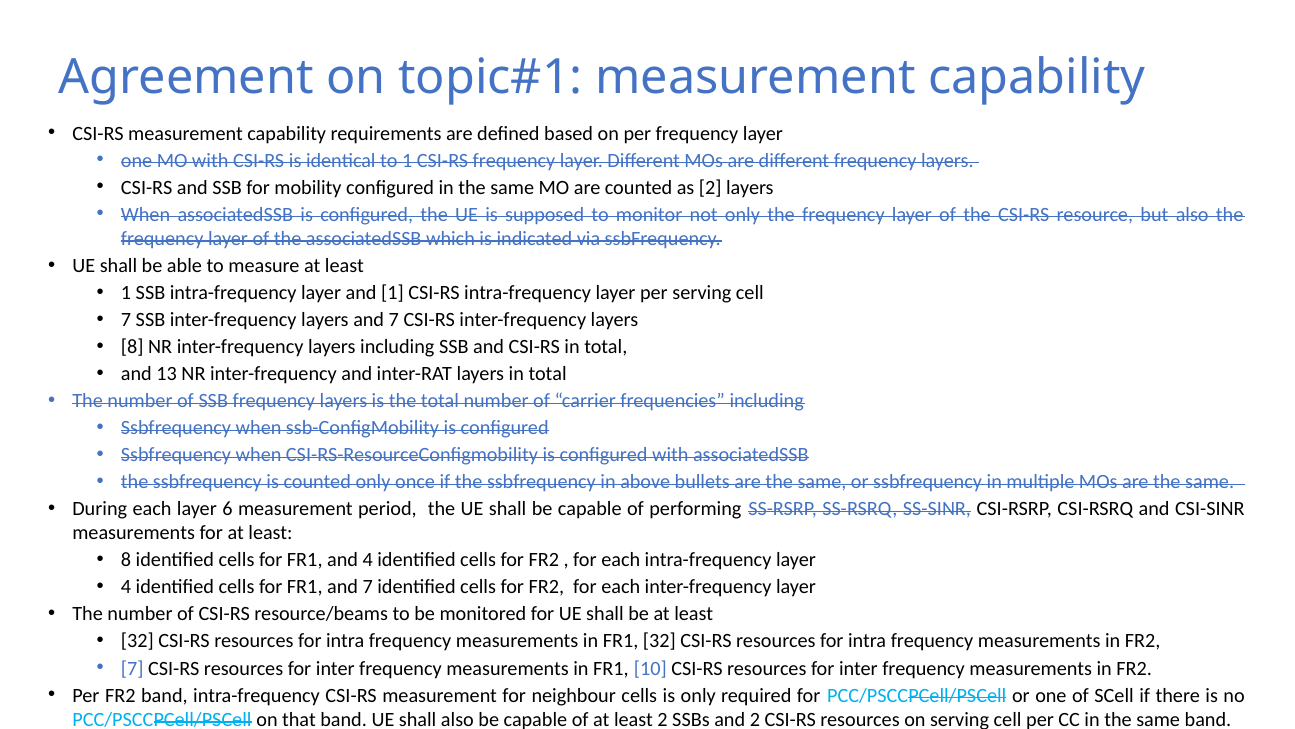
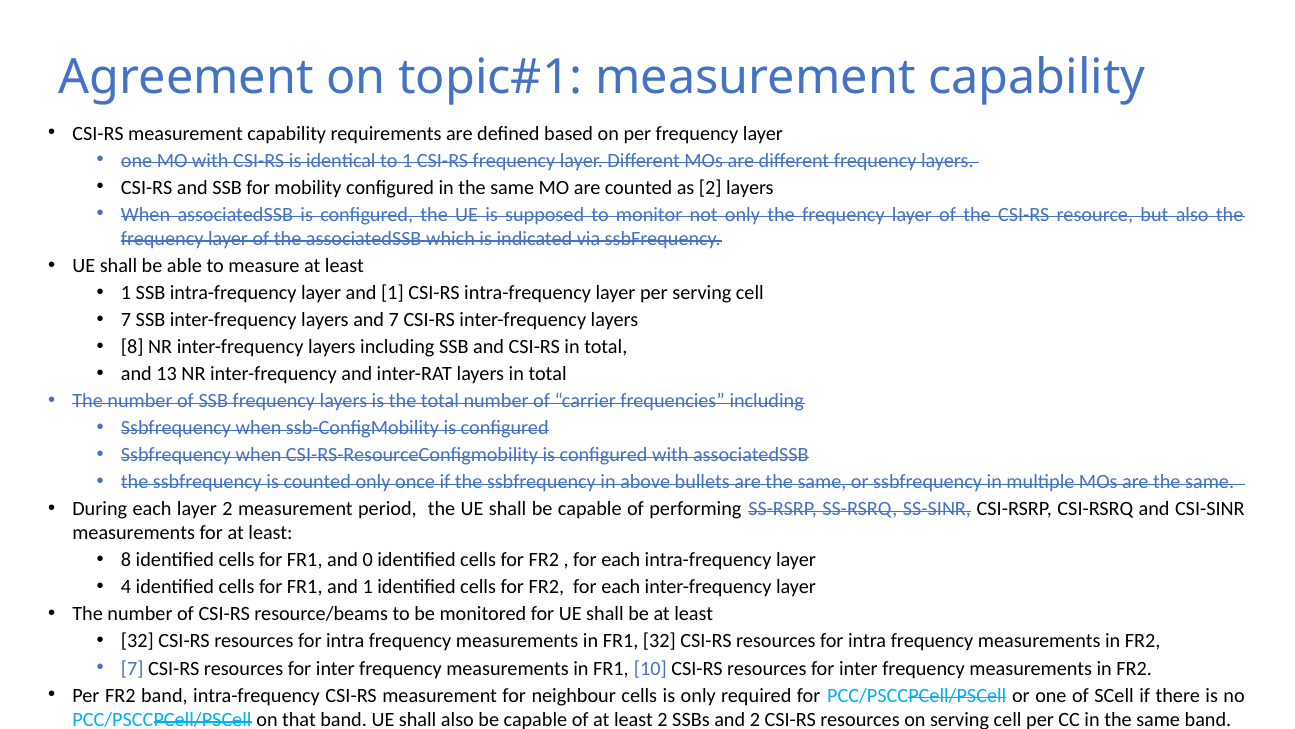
layer 6: 6 -> 2
and 4: 4 -> 0
FR1 and 7: 7 -> 1
